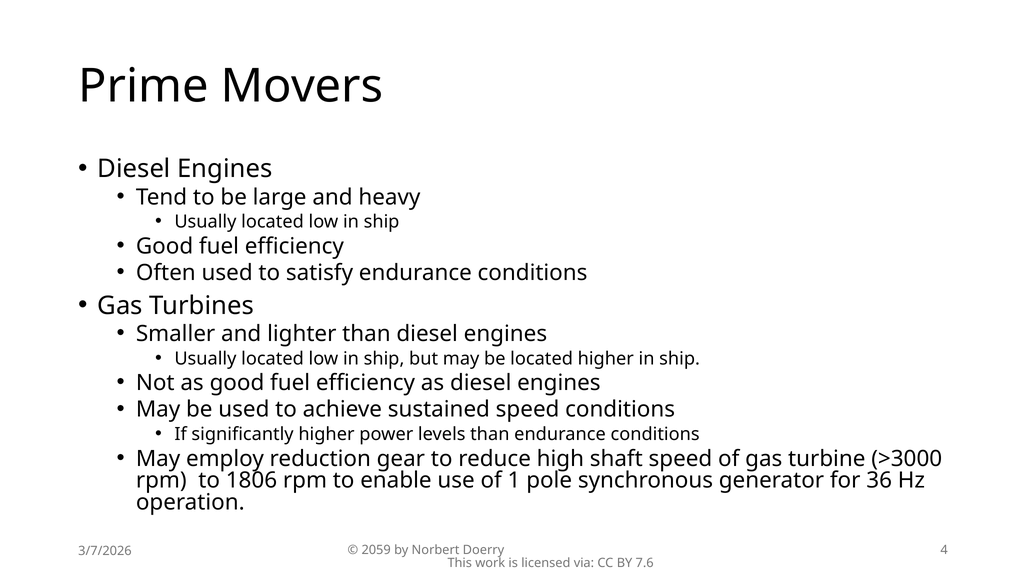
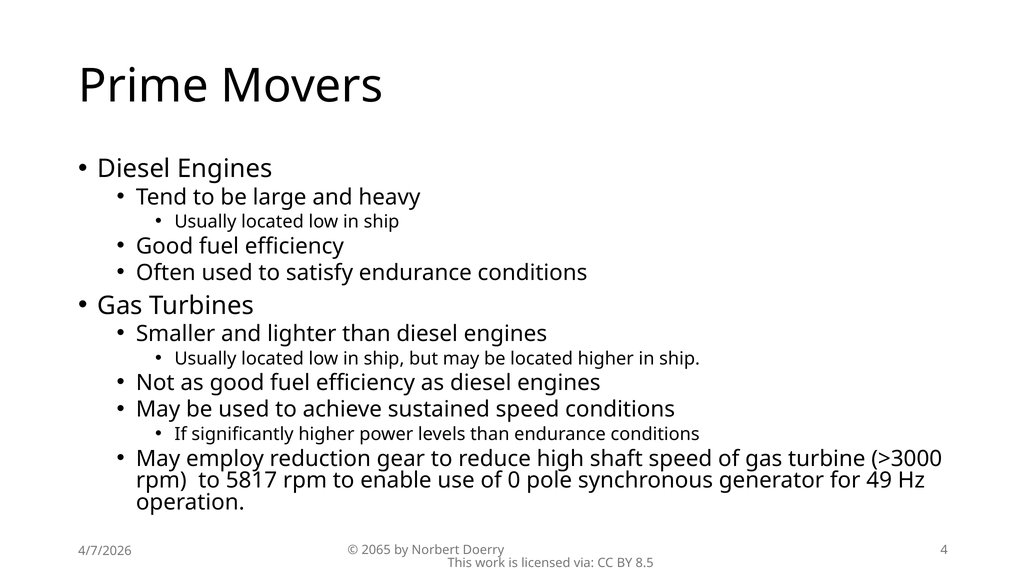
1806: 1806 -> 5817
1: 1 -> 0
36: 36 -> 49
2059: 2059 -> 2065
3/7/2026: 3/7/2026 -> 4/7/2026
7.6: 7.6 -> 8.5
